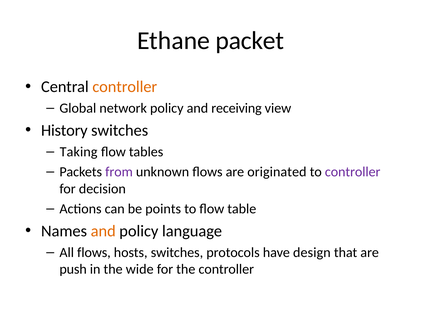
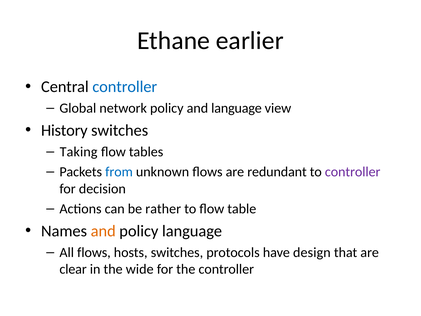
packet: packet -> earlier
controller at (125, 87) colour: orange -> blue
and receiving: receiving -> language
from colour: purple -> blue
originated: originated -> redundant
points: points -> rather
push: push -> clear
